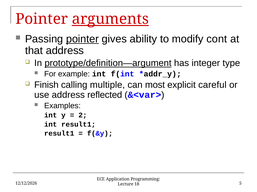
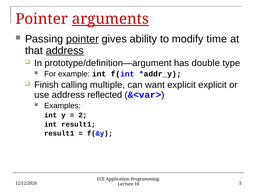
cont: cont -> time
address at (65, 51) underline: none -> present
prototype/definition—argument underline: present -> none
integer: integer -> double
most: most -> want
explicit careful: careful -> explicit
